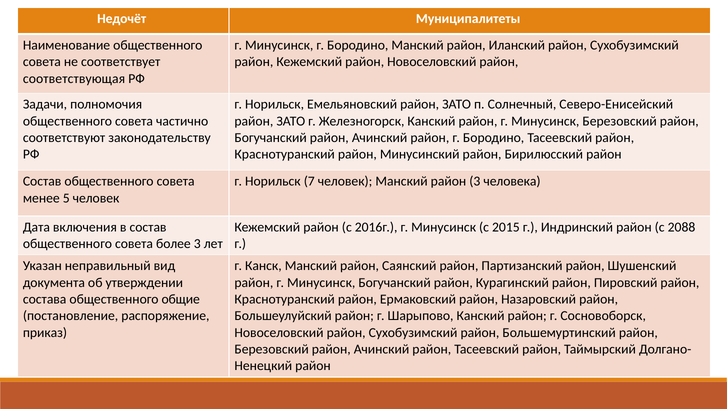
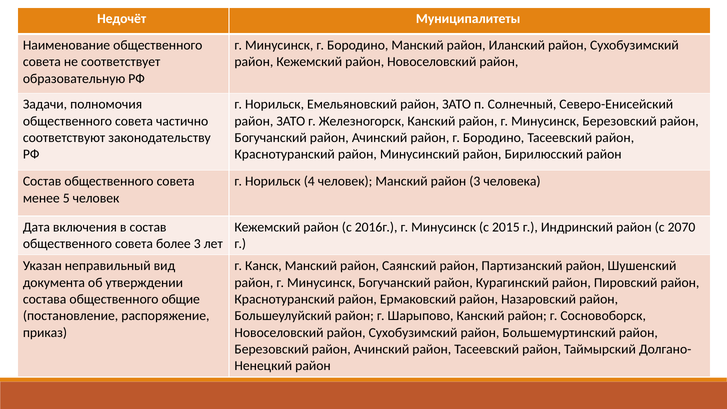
соответствующая: соответствующая -> образовательную
7: 7 -> 4
2088: 2088 -> 2070
